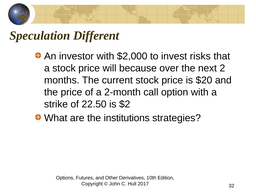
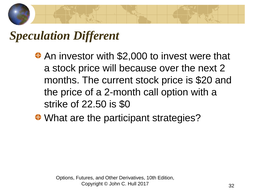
risks: risks -> were
$2: $2 -> $0
institutions: institutions -> participant
